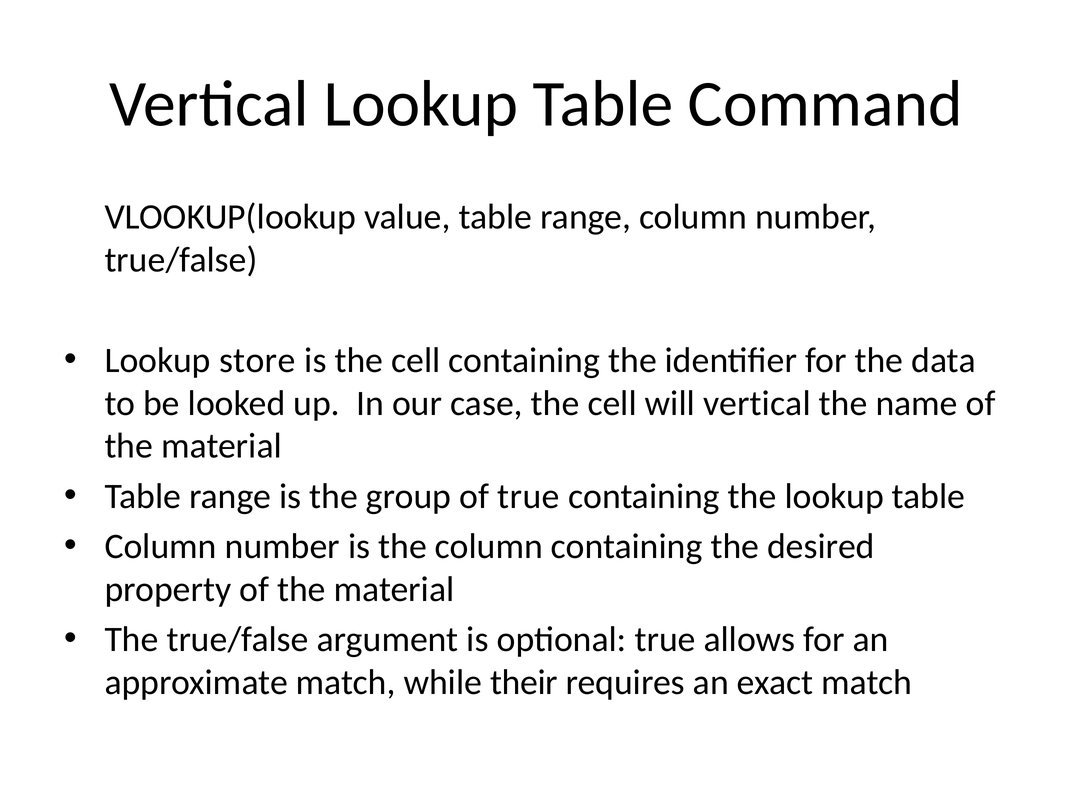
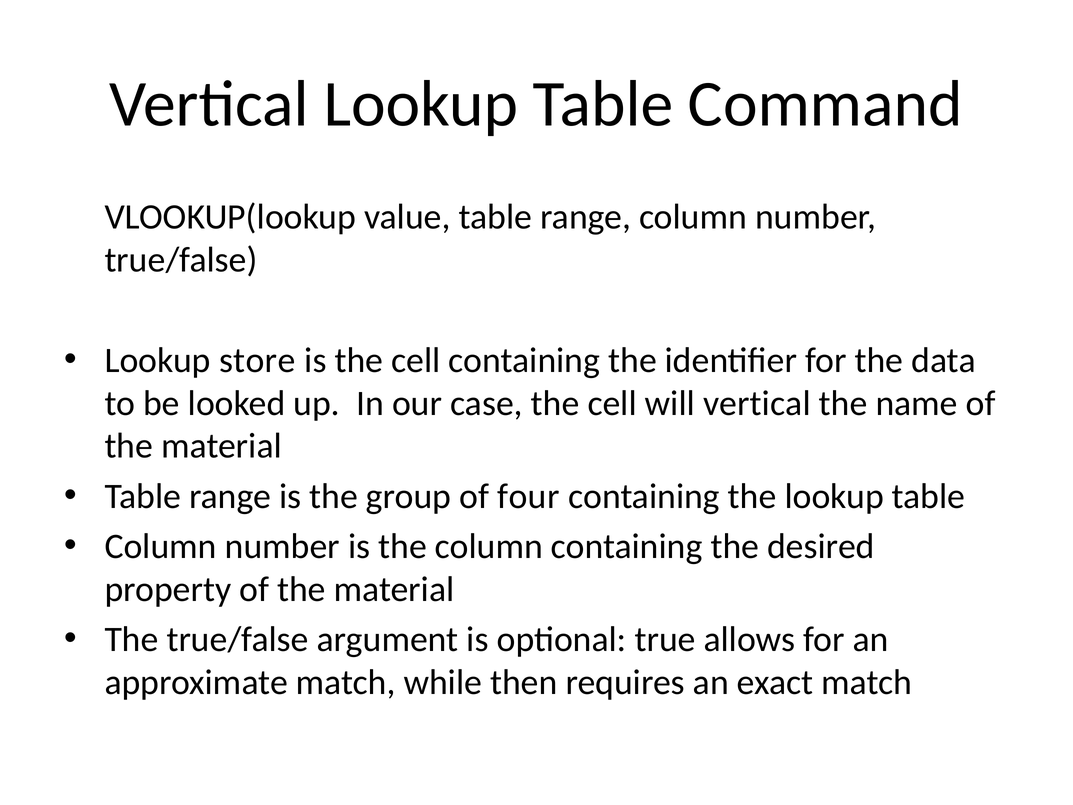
of true: true -> four
their: their -> then
